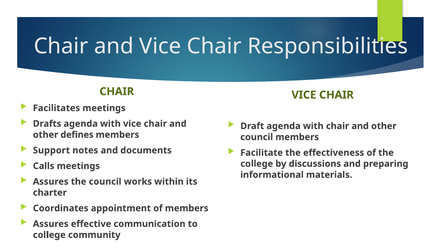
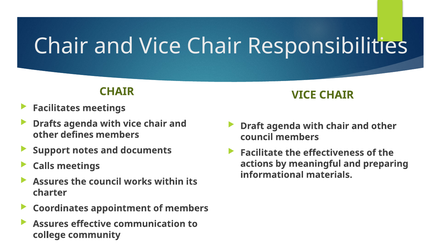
college at (257, 164): college -> actions
discussions: discussions -> meaningful
